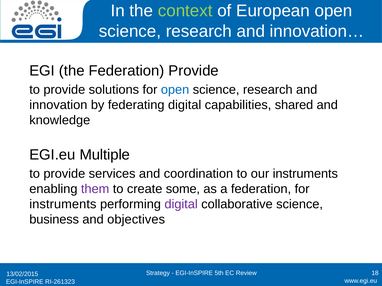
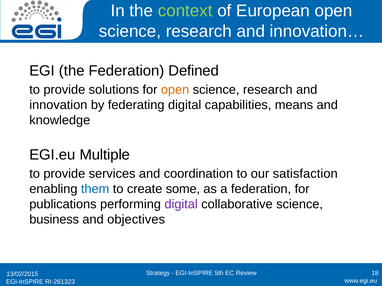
Federation Provide: Provide -> Defined
open at (175, 90) colour: blue -> orange
shared: shared -> means
our instruments: instruments -> satisfaction
them colour: purple -> blue
instruments at (63, 204): instruments -> publications
